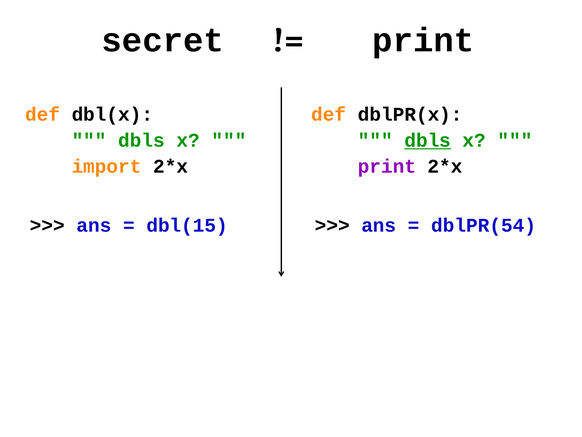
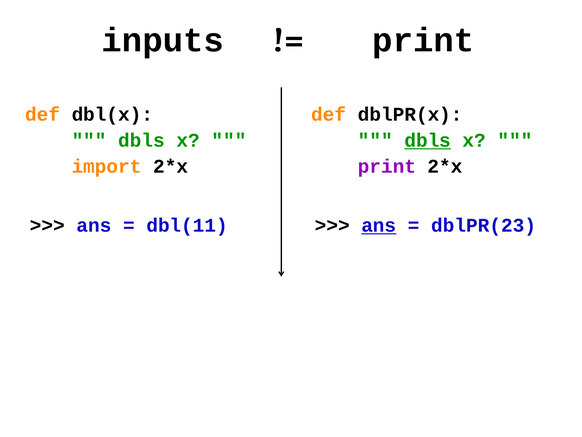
secret: secret -> inputs
dbl(15: dbl(15 -> dbl(11
ans at (379, 225) underline: none -> present
dblPR(54: dblPR(54 -> dblPR(23
